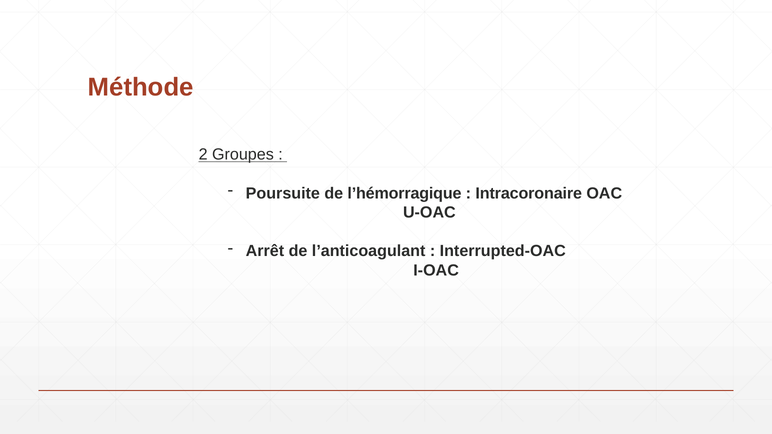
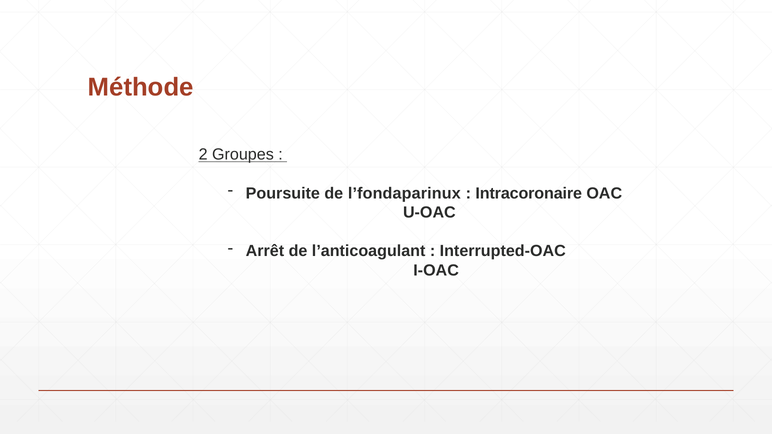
l’hémorragique: l’hémorragique -> l’fondaparinux
